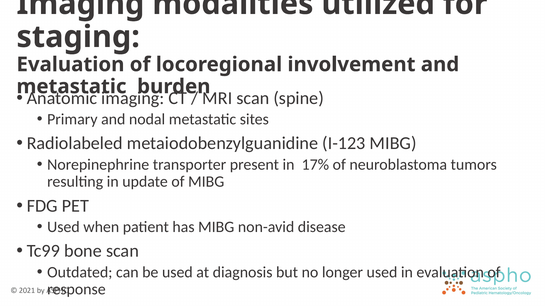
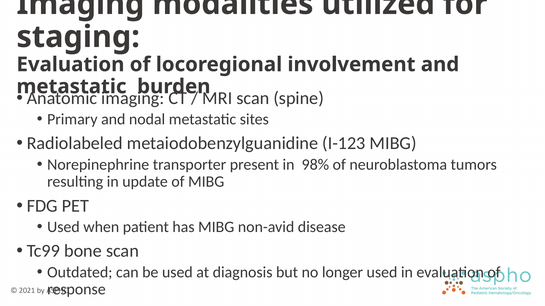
17%: 17% -> 98%
